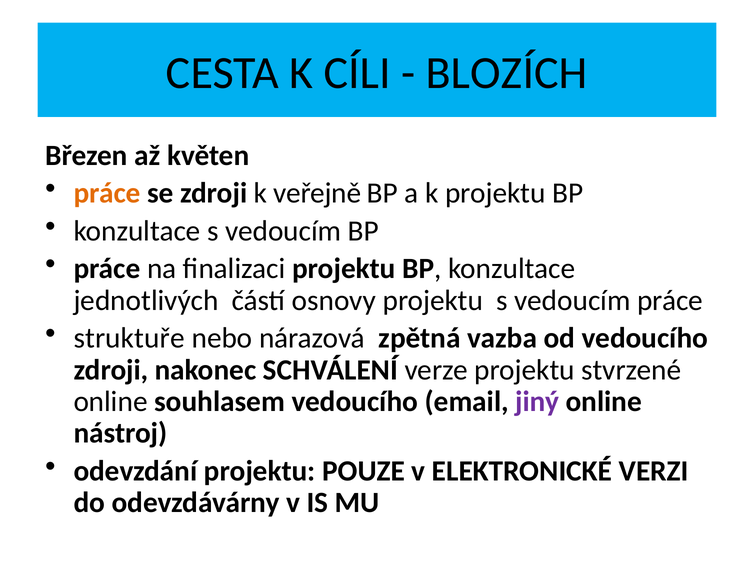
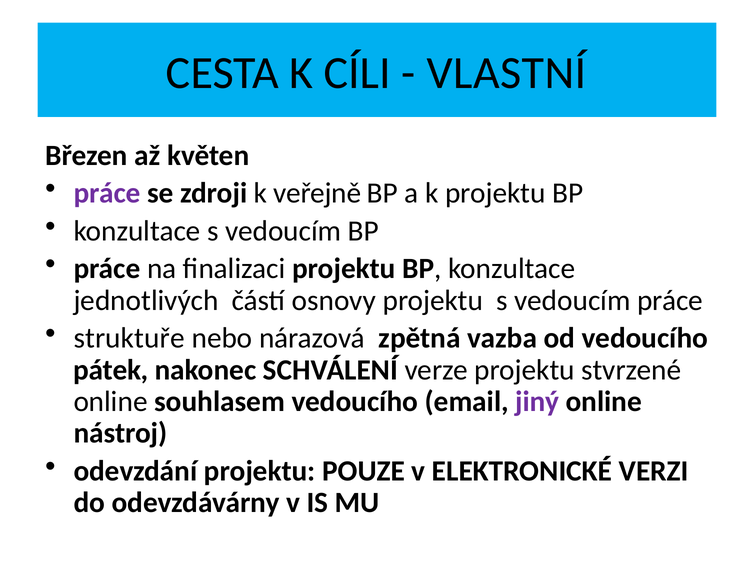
BLOZÍCH: BLOZÍCH -> VLASTNÍ
práce at (107, 193) colour: orange -> purple
zdroji at (111, 370): zdroji -> pátek
